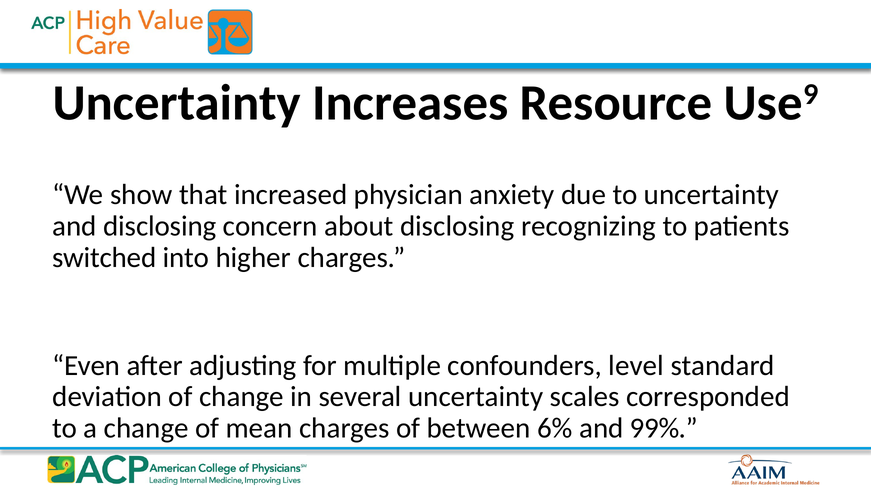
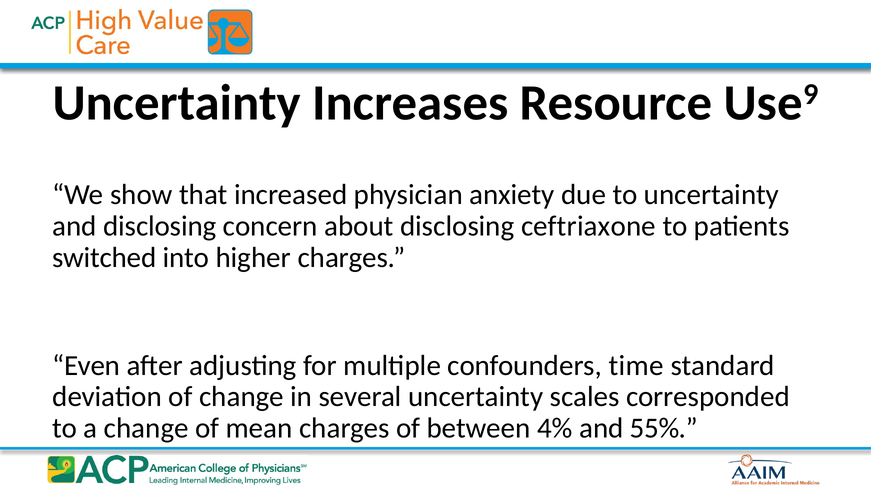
recognizing: recognizing -> ceftriaxone
level: level -> time
6%: 6% -> 4%
99%: 99% -> 55%
